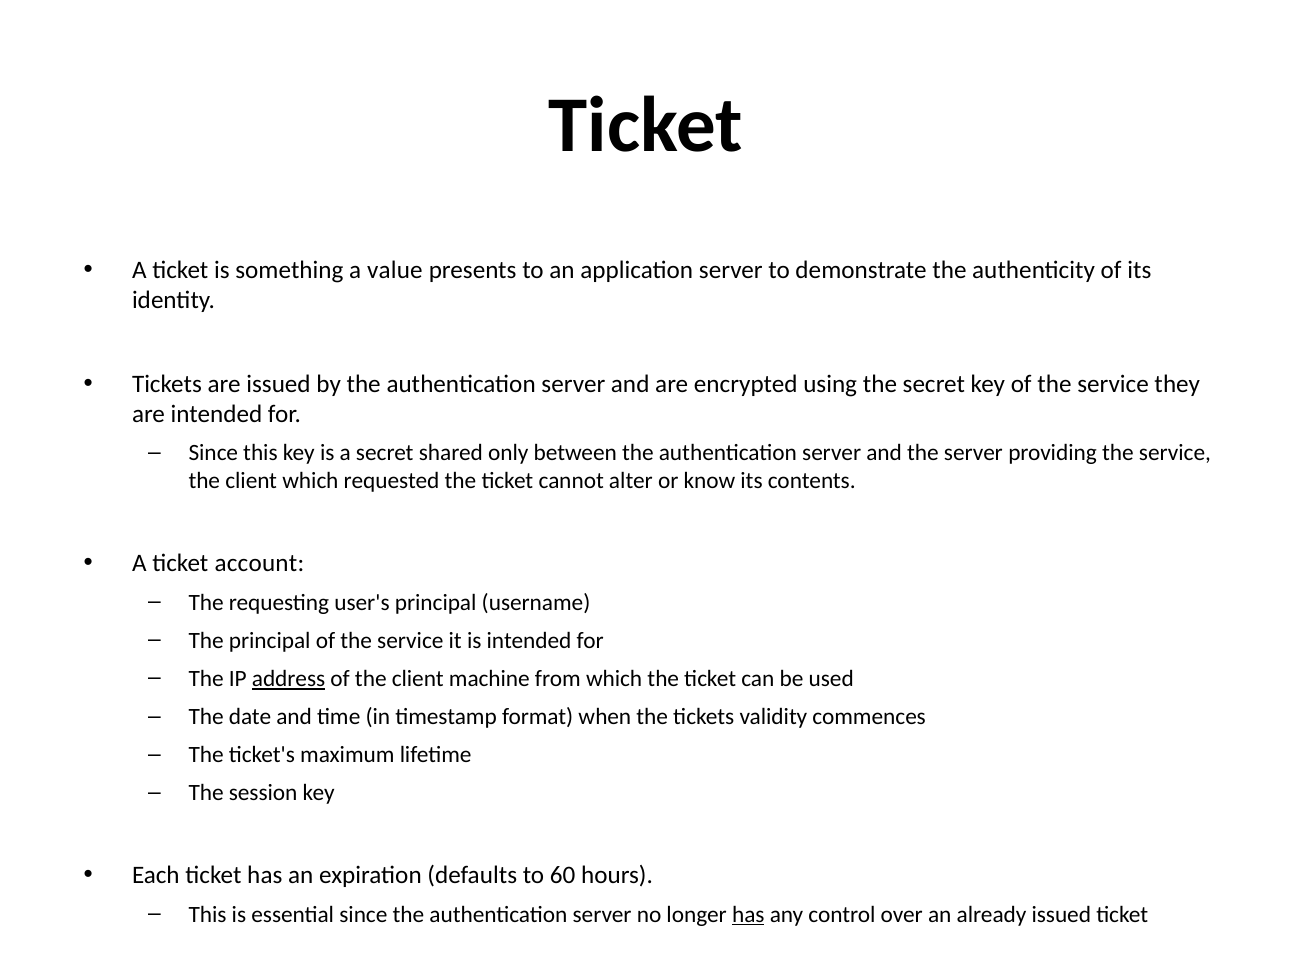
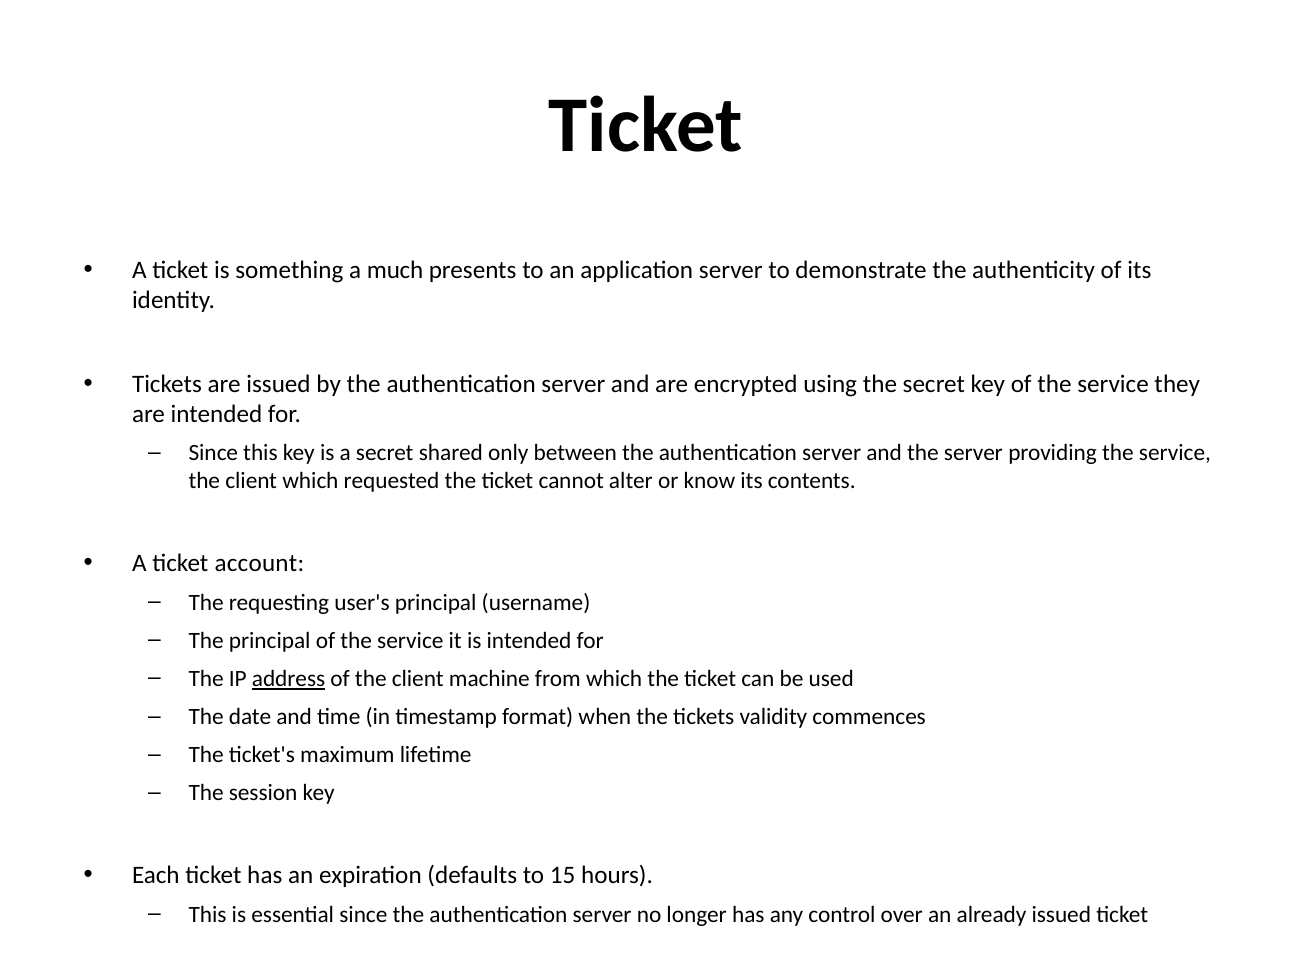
value: value -> much
60: 60 -> 15
has at (748, 914) underline: present -> none
